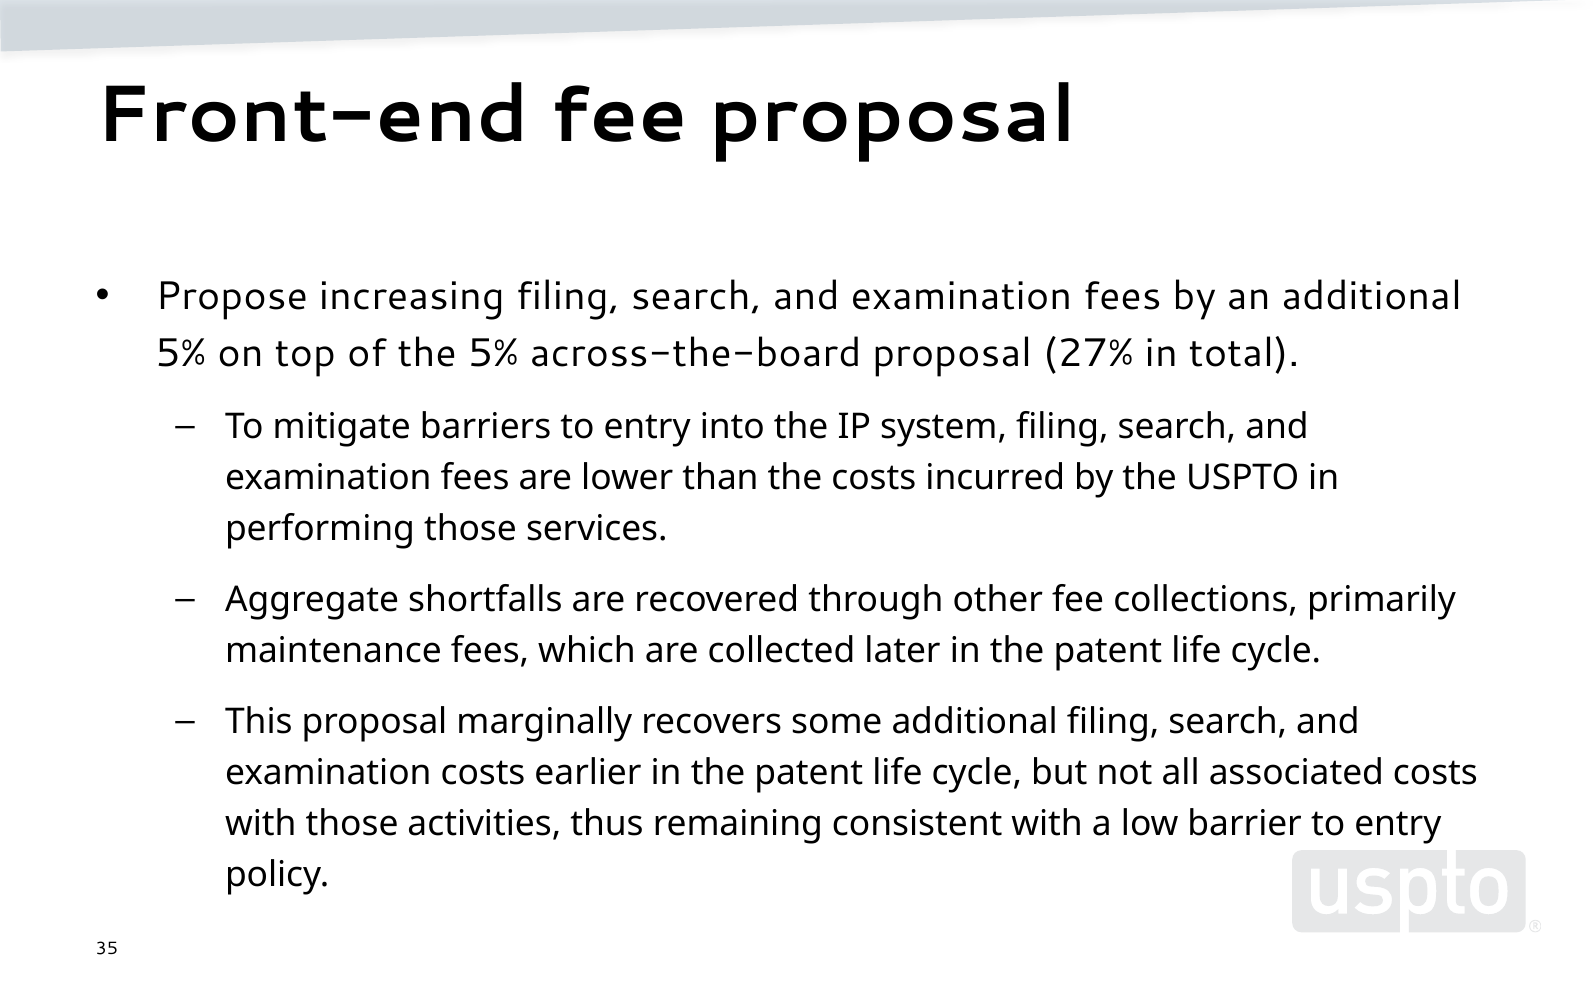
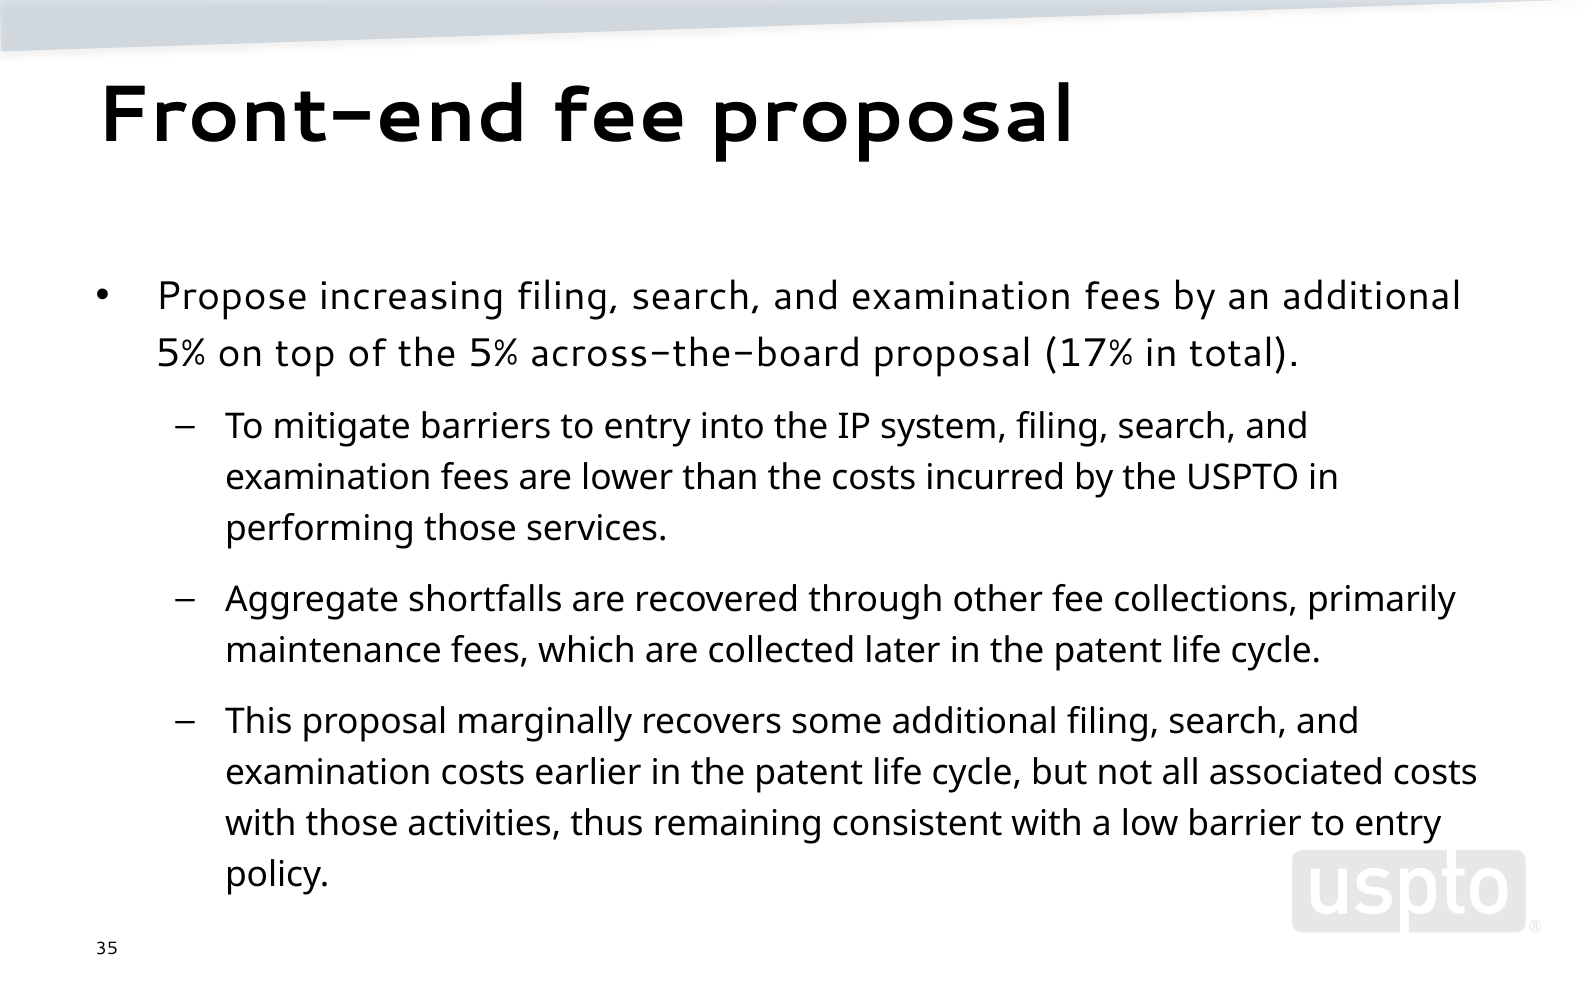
27%: 27% -> 17%
